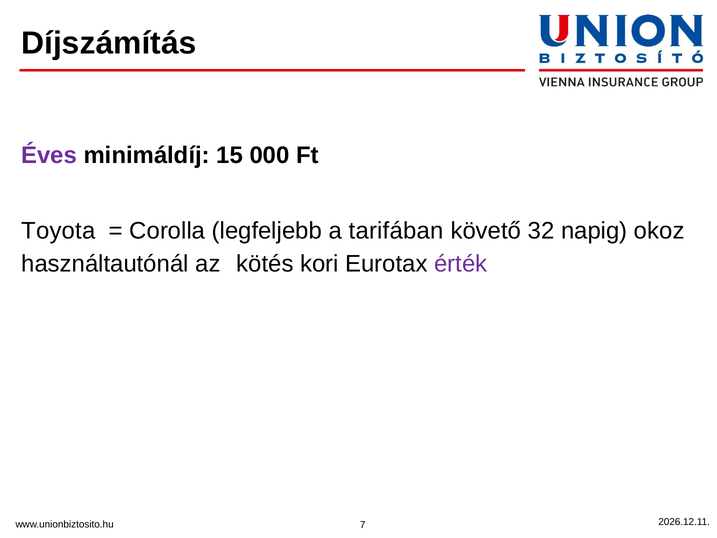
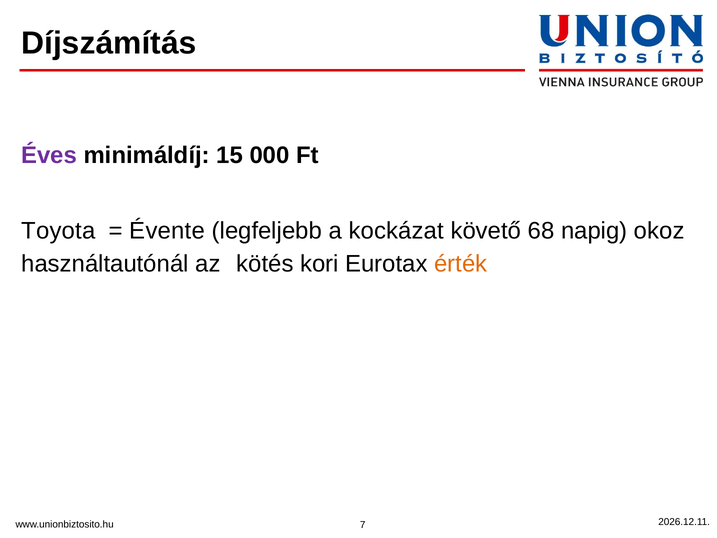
Corolla: Corolla -> Évente
tarifában: tarifában -> kockázat
32: 32 -> 68
érték colour: purple -> orange
